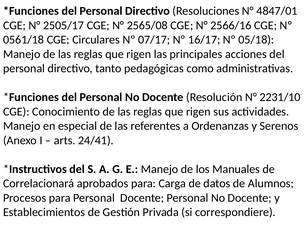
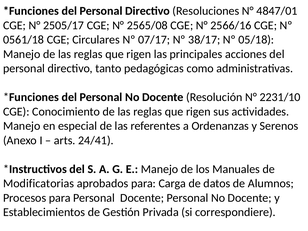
16/17: 16/17 -> 38/17
Correlacionará: Correlacionará -> Modificatorias
